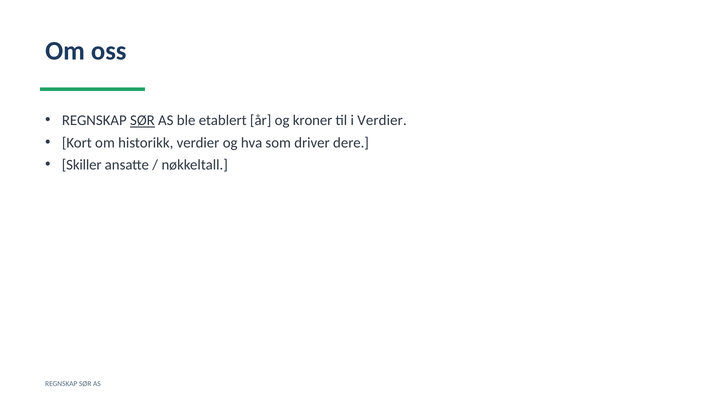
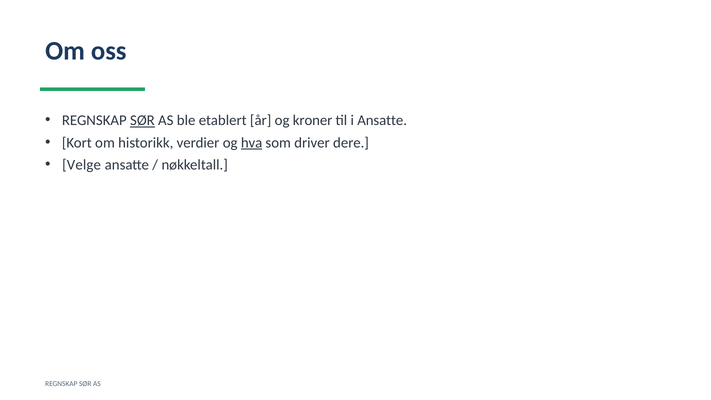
i Verdier: Verdier -> Ansatte
hva underline: none -> present
Skiller: Skiller -> Velge
